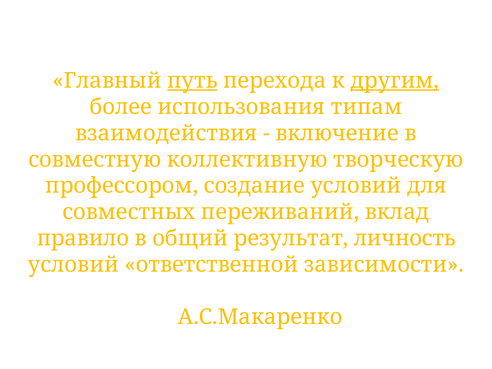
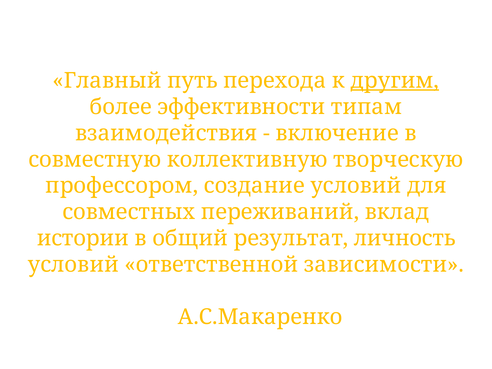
путь underline: present -> none
использования: использования -> эффективности
правило: правило -> истории
